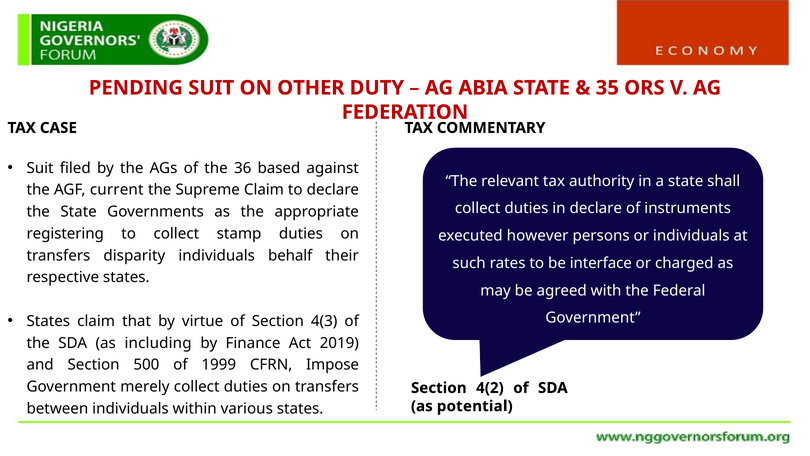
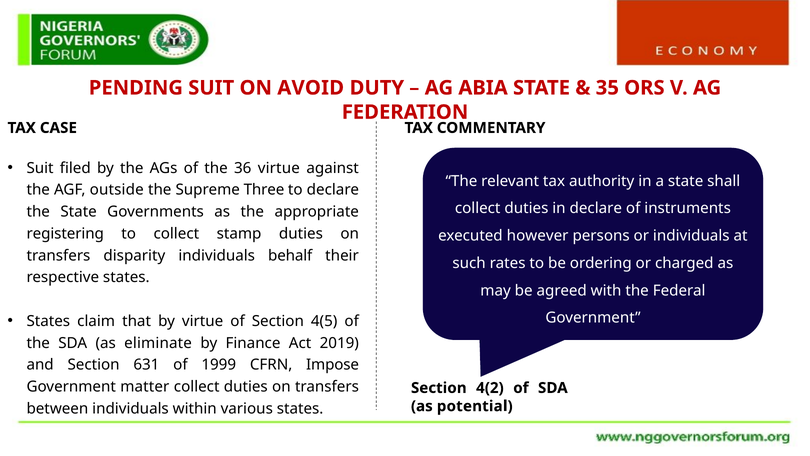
OTHER: OTHER -> AVOID
36 based: based -> virtue
current: current -> outside
Supreme Claim: Claim -> Three
interface: interface -> ordering
4(3: 4(3 -> 4(5
including: including -> eliminate
500: 500 -> 631
merely: merely -> matter
